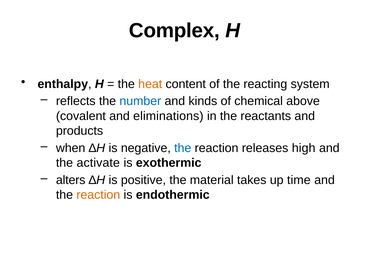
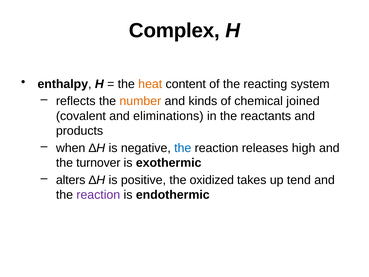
number colour: blue -> orange
above: above -> joined
activate: activate -> turnover
material: material -> oxidized
time: time -> tend
reaction at (98, 195) colour: orange -> purple
